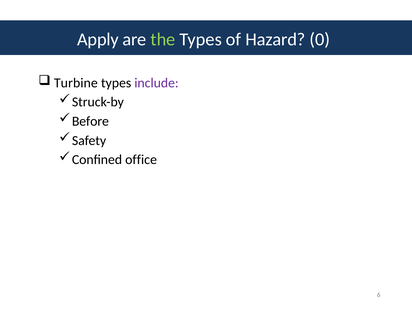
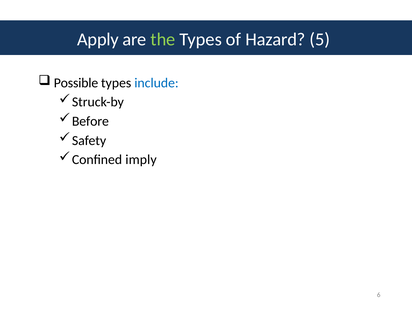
0: 0 -> 5
Turbine: Turbine -> Possible
include colour: purple -> blue
office: office -> imply
